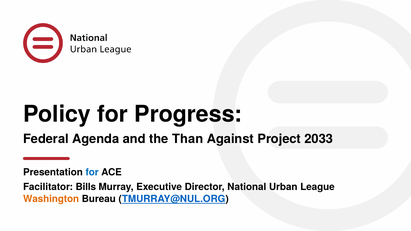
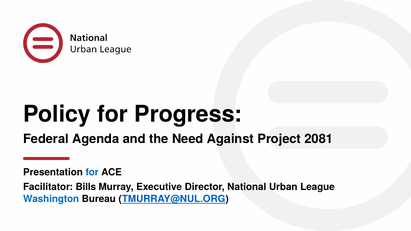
Than: Than -> Need
2033: 2033 -> 2081
Washington colour: orange -> blue
